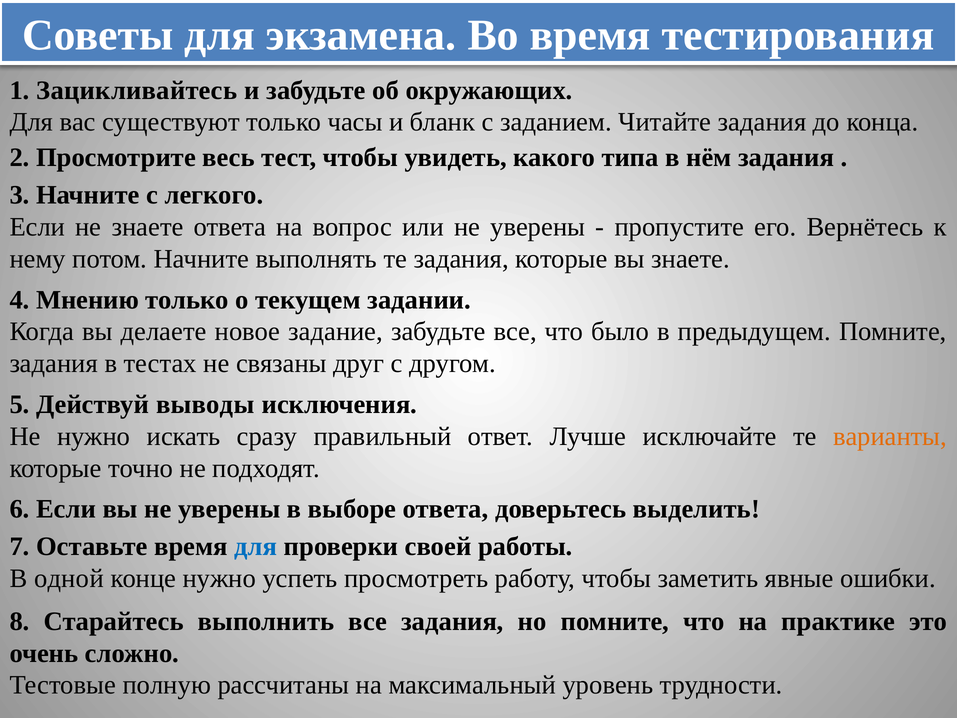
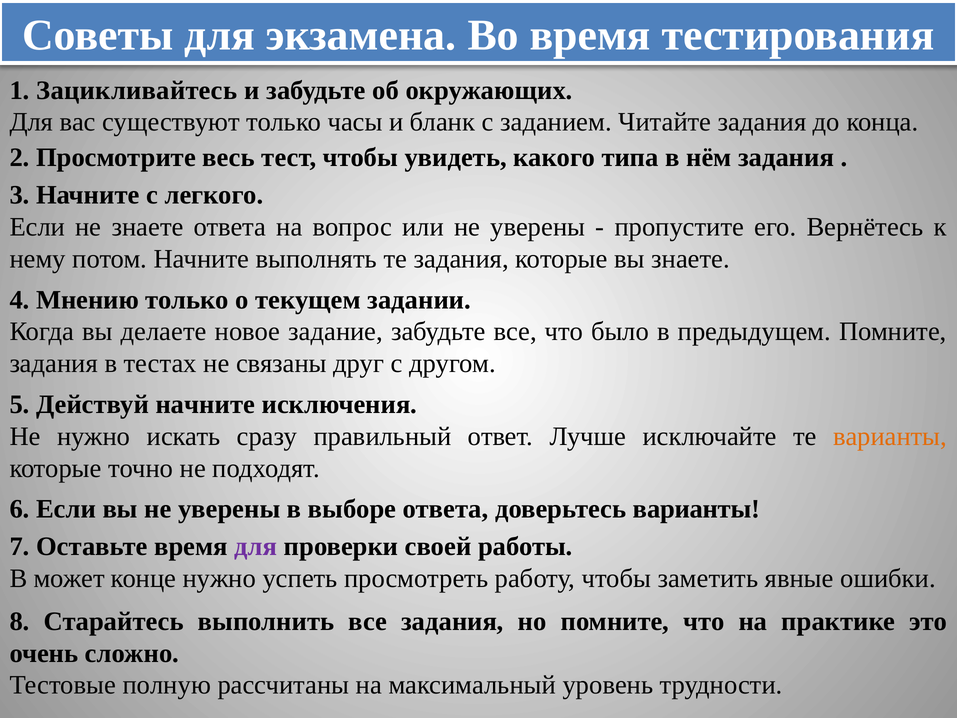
Действуй выводы: выводы -> начните
доверьтесь выделить: выделить -> варианты
для at (256, 546) colour: blue -> purple
одной: одной -> может
